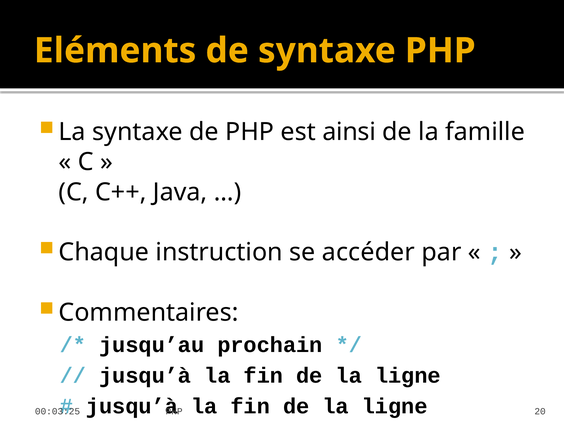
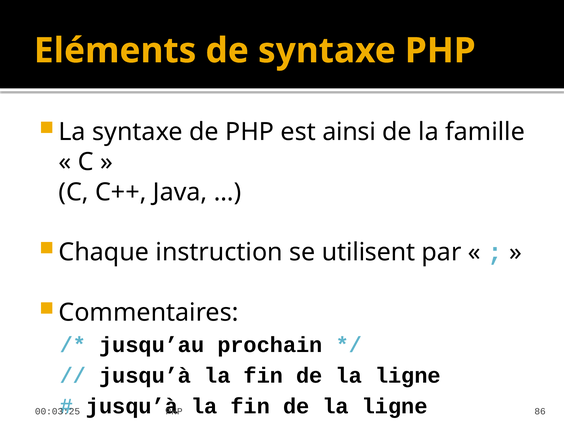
accéder: accéder -> utilisent
20: 20 -> 86
